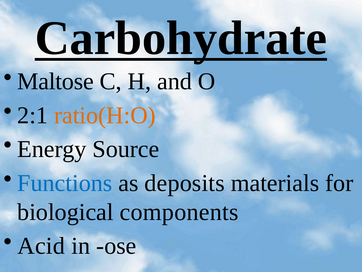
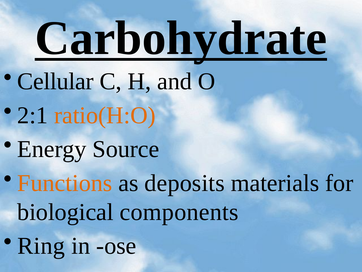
Maltose: Maltose -> Cellular
Functions colour: blue -> orange
Acid: Acid -> Ring
